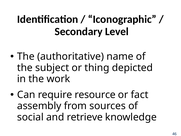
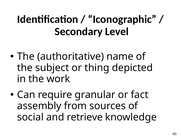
resource: resource -> granular
